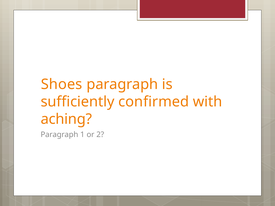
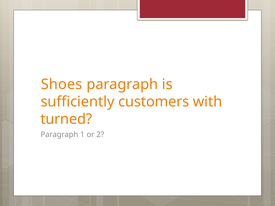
confirmed: confirmed -> customers
aching: aching -> turned
